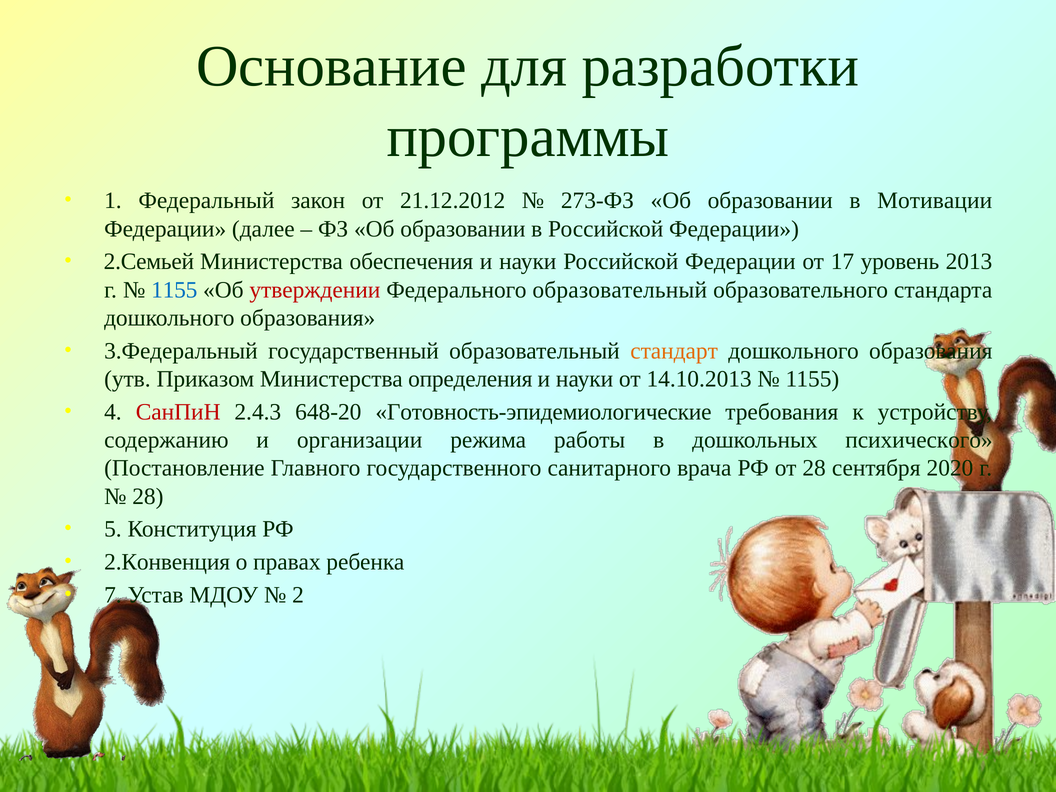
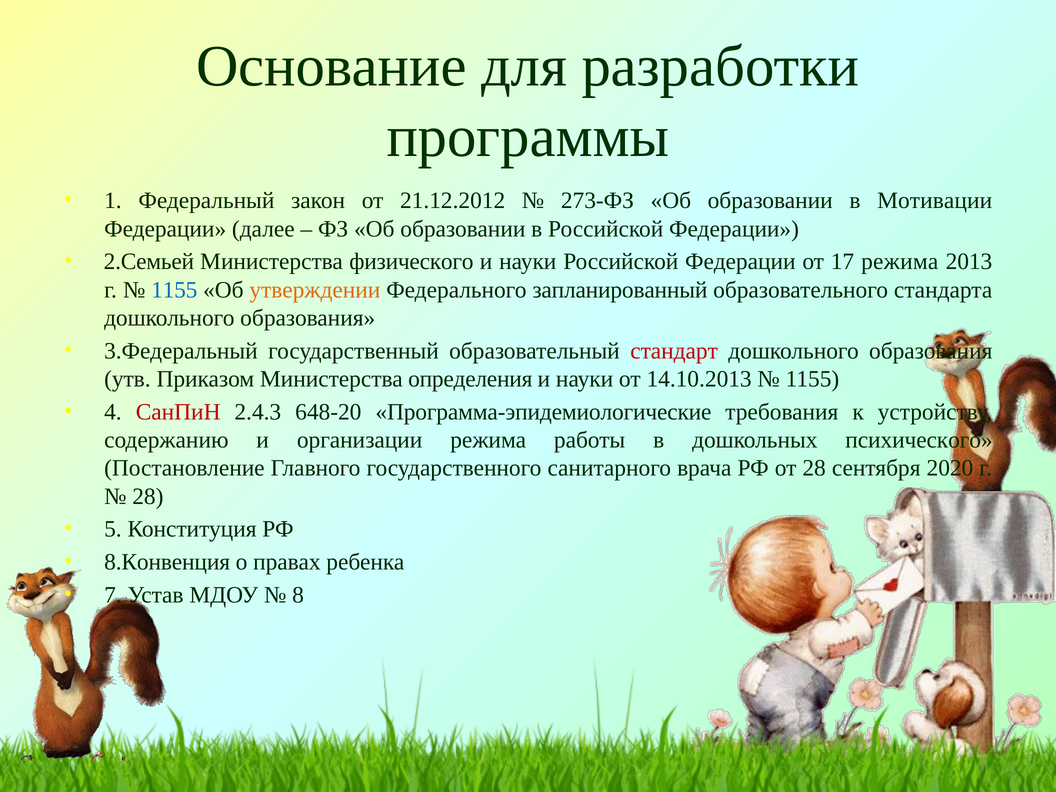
обеспечения: обеспечения -> физического
17 уровень: уровень -> режима
утверждении colour: red -> orange
Федерального образовательный: образовательный -> запланированный
стандарт colour: orange -> red
Готовность-эпидемиологические: Готовность-эпидемиологические -> Программа-эпидемиологические
2.Конвенция: 2.Конвенция -> 8.Конвенция
2: 2 -> 8
